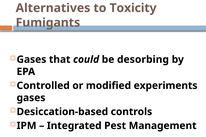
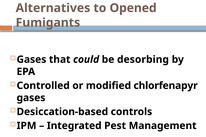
Toxicity: Toxicity -> Opened
experiments: experiments -> chlorfenapyr
